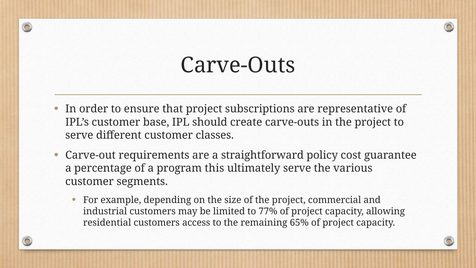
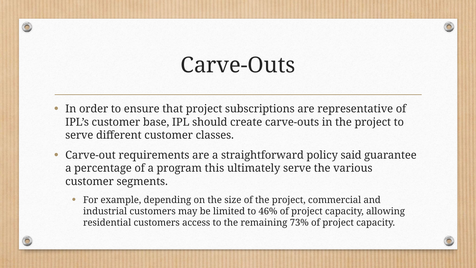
cost: cost -> said
77%: 77% -> 46%
65%: 65% -> 73%
